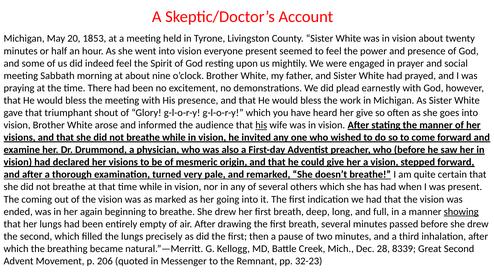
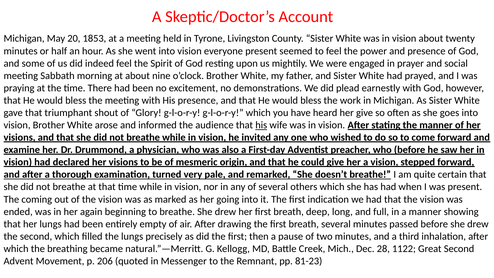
showing underline: present -> none
8339: 8339 -> 1122
32-23: 32-23 -> 81-23
